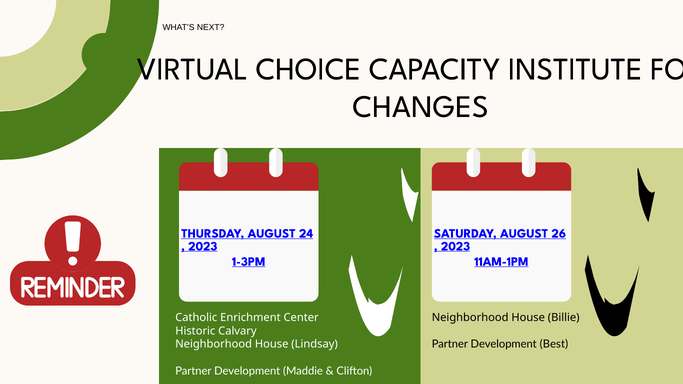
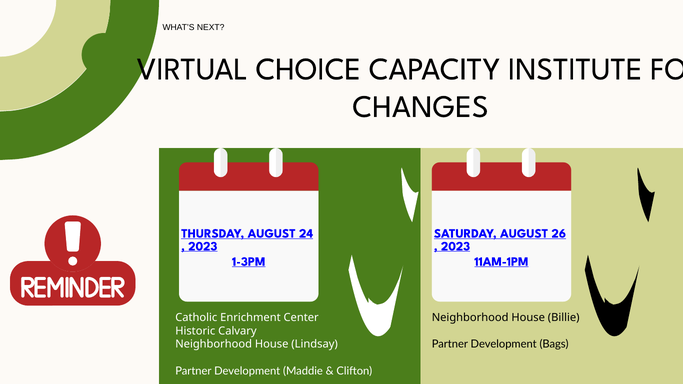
Best: Best -> Bags
